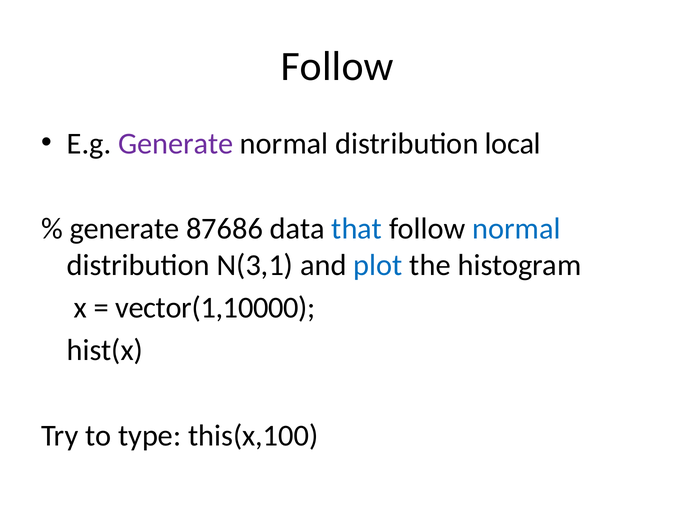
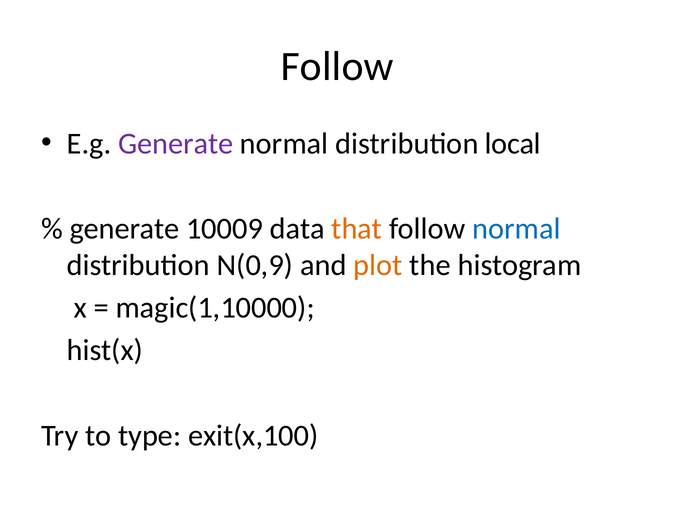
87686: 87686 -> 10009
that colour: blue -> orange
N(3,1: N(3,1 -> N(0,9
plot colour: blue -> orange
vector(1,10000: vector(1,10000 -> magic(1,10000
this(x,100: this(x,100 -> exit(x,100
